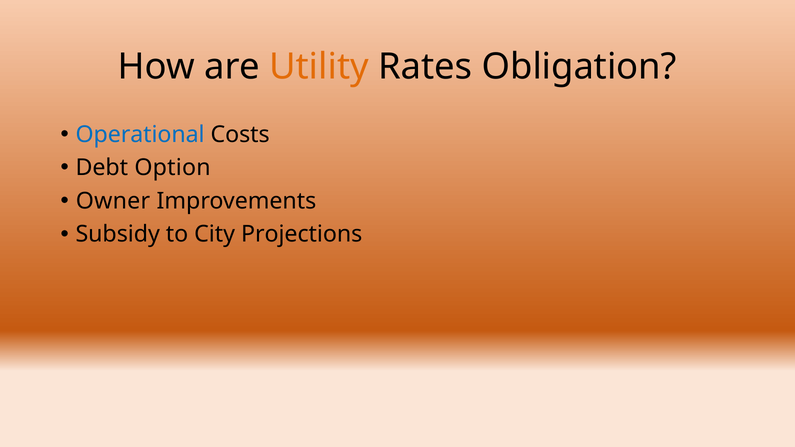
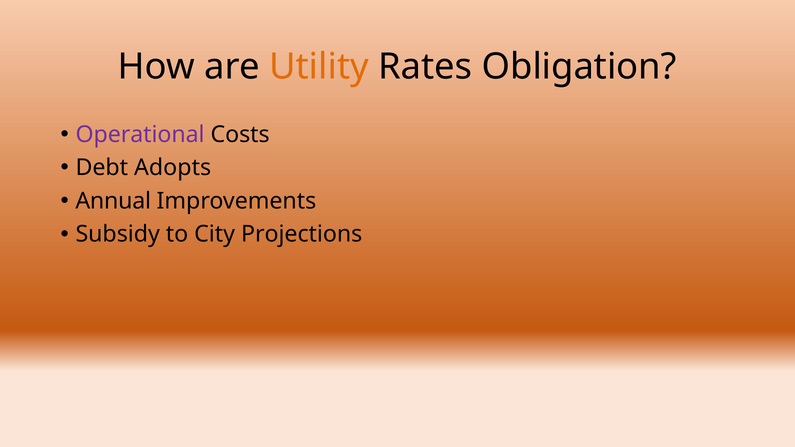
Operational colour: blue -> purple
Option: Option -> Adopts
Owner: Owner -> Annual
